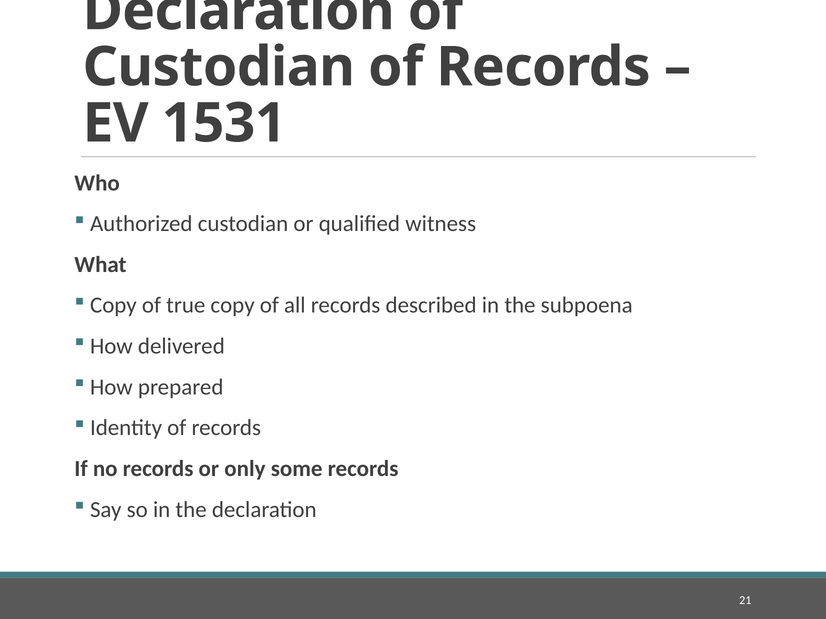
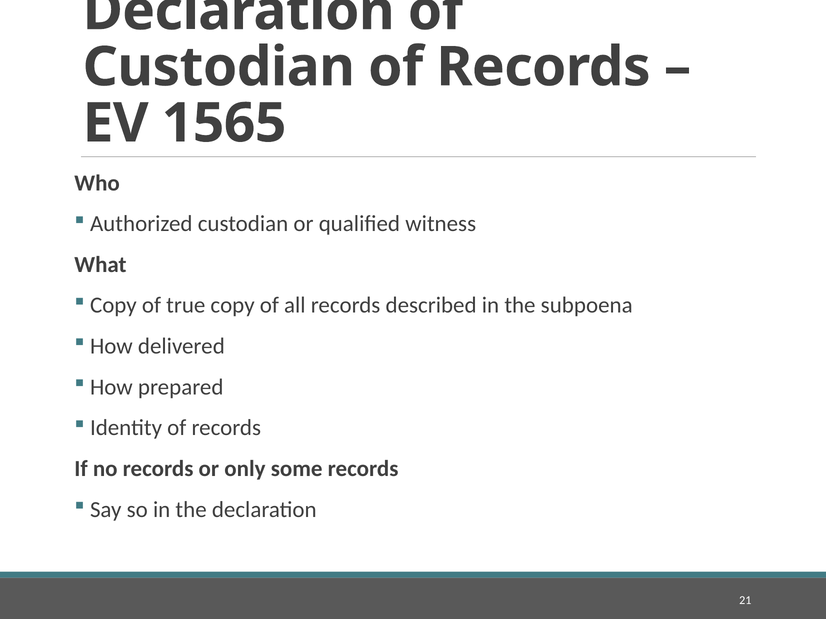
1531: 1531 -> 1565
